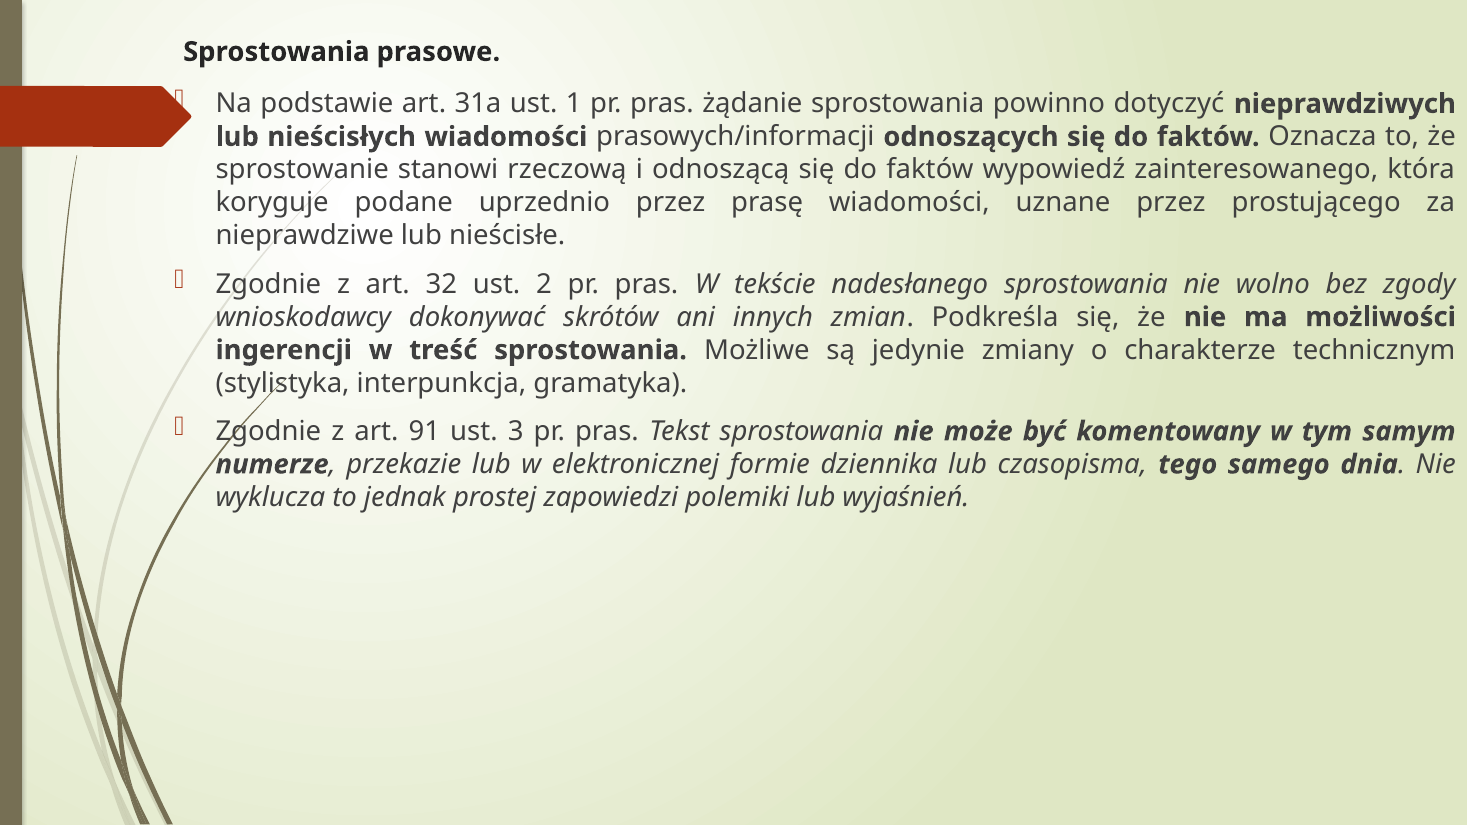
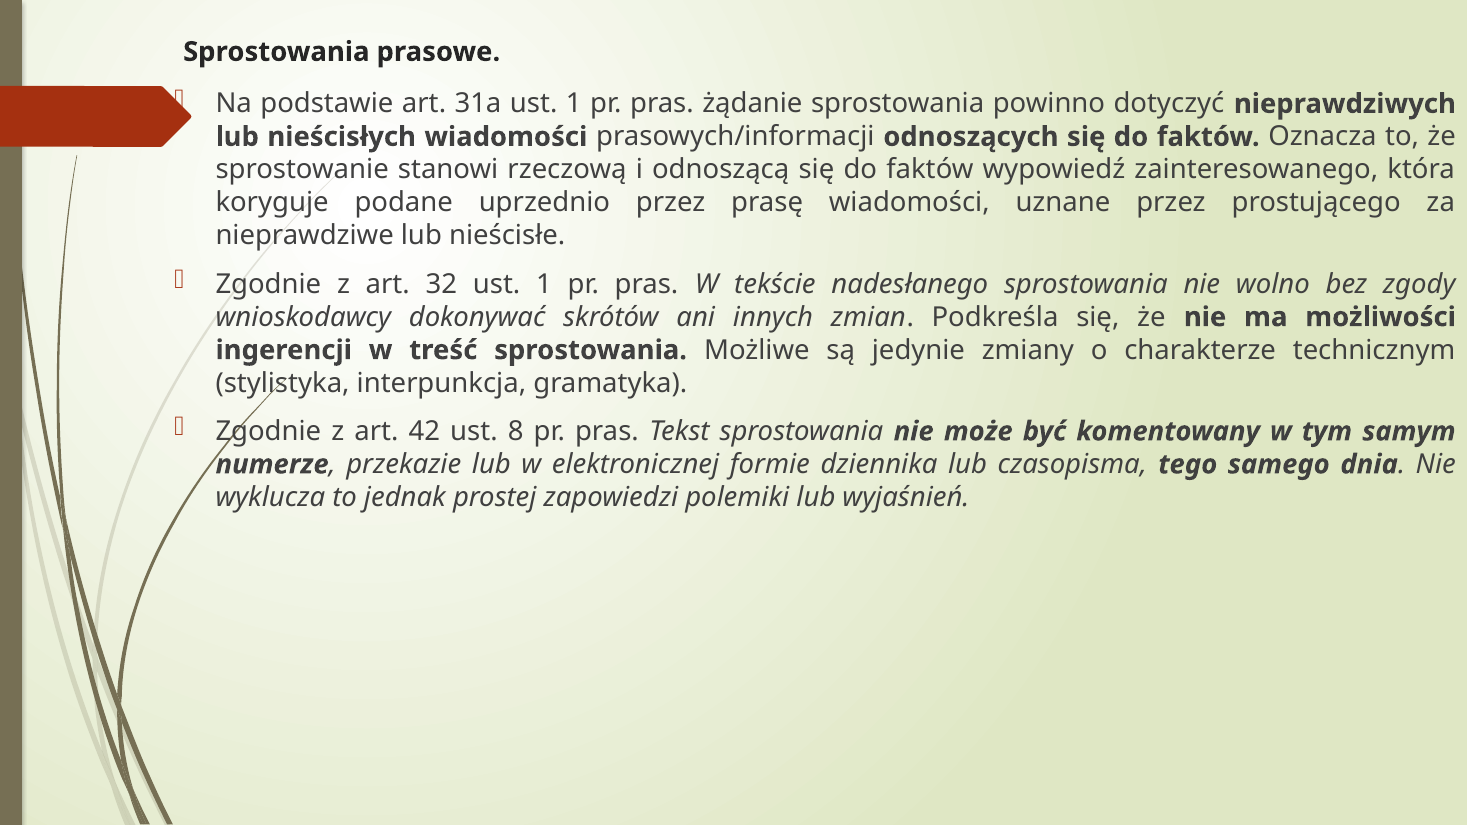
32 ust 2: 2 -> 1
91: 91 -> 42
3: 3 -> 8
